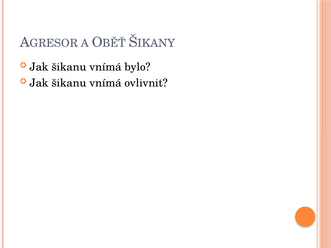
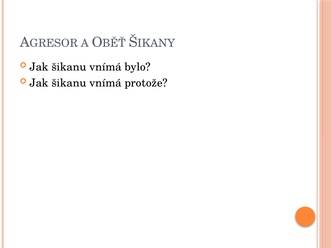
ovlivnit: ovlivnit -> protože
